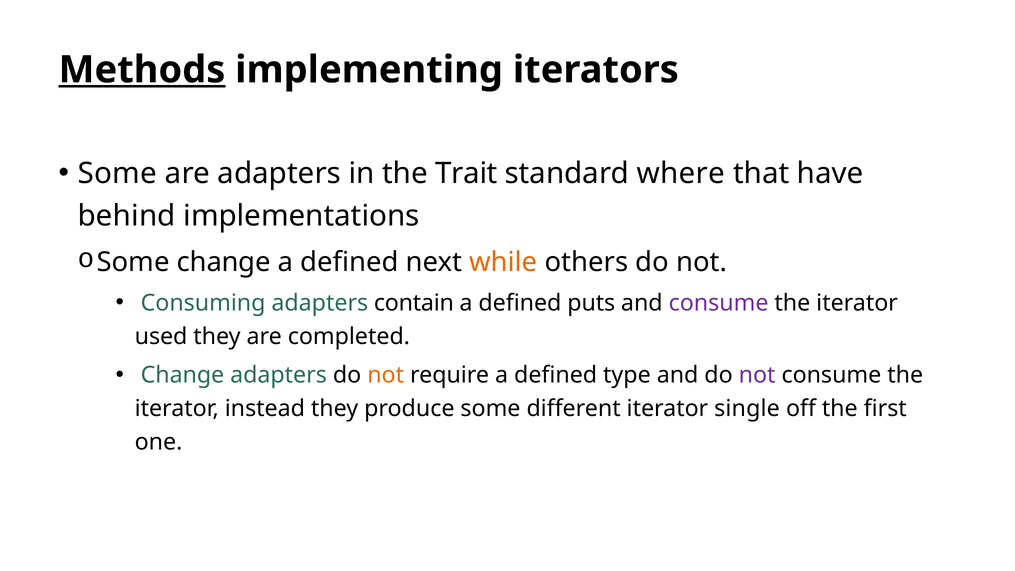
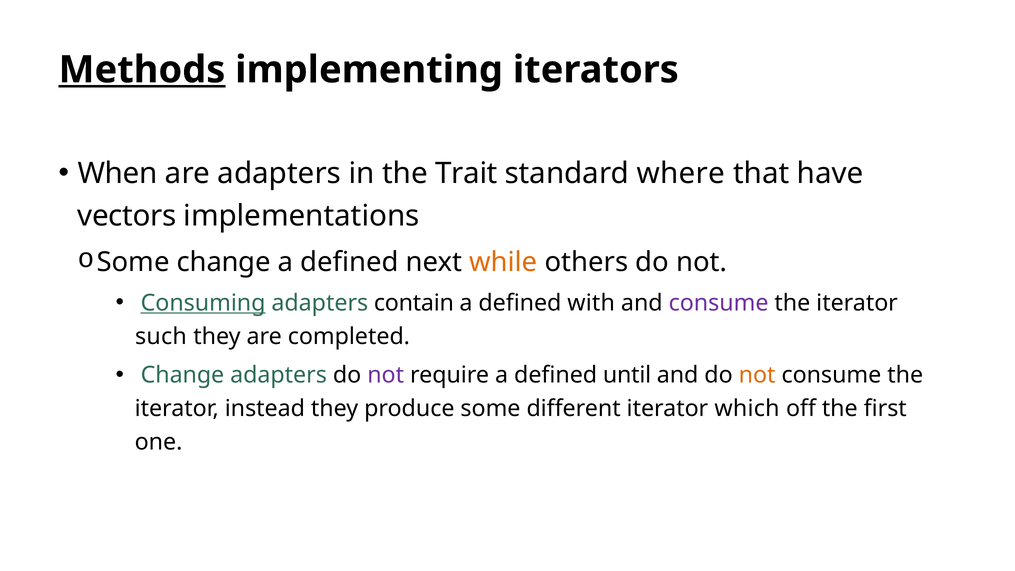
Some at (117, 173): Some -> When
behind: behind -> vectors
Consuming underline: none -> present
puts: puts -> with
used: used -> such
not at (386, 375) colour: orange -> purple
type: type -> until
not at (757, 375) colour: purple -> orange
single: single -> which
